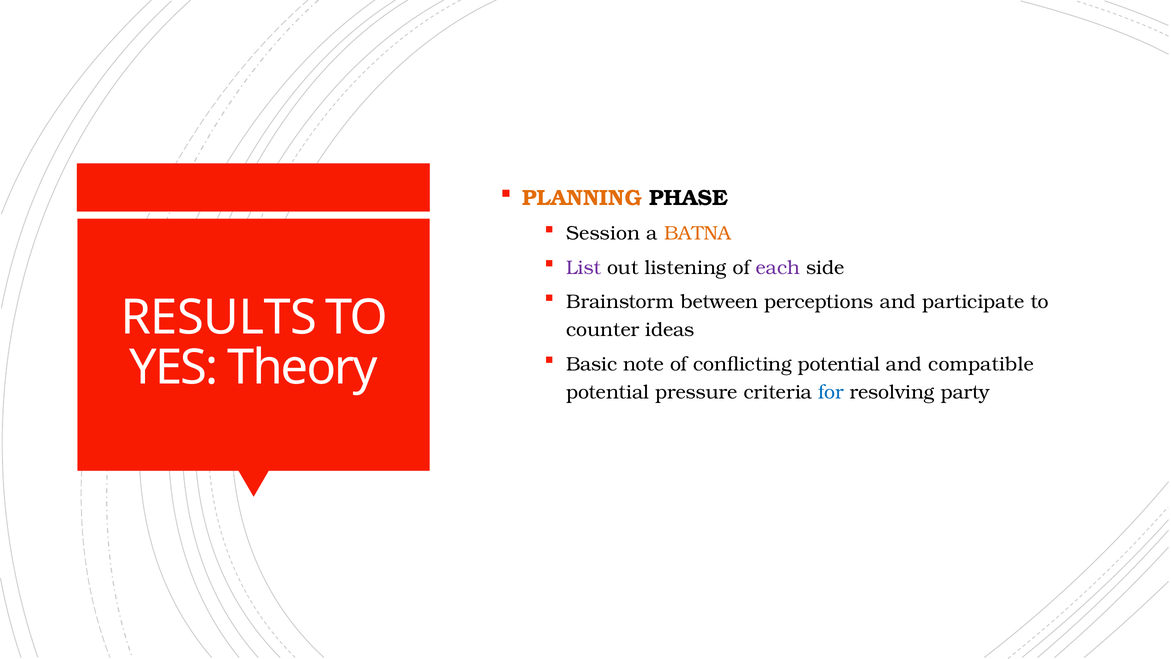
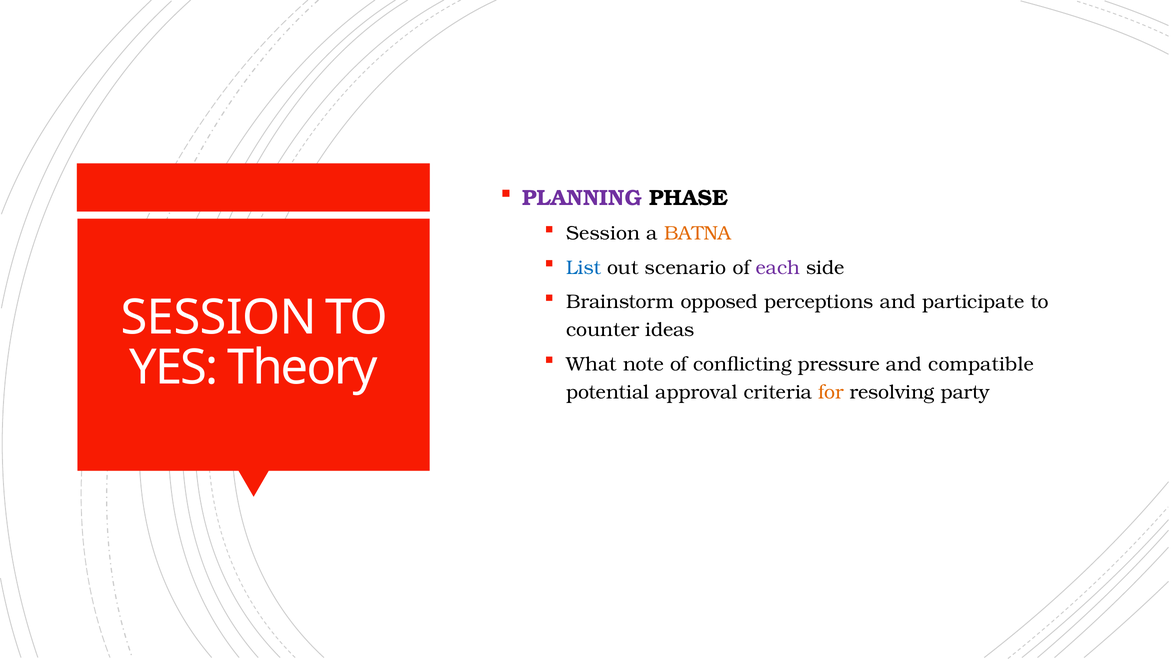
PLANNING colour: orange -> purple
List colour: purple -> blue
listening: listening -> scenario
between: between -> opposed
RESULTS at (219, 318): RESULTS -> SESSION
Basic: Basic -> What
conflicting potential: potential -> pressure
pressure: pressure -> approval
for colour: blue -> orange
